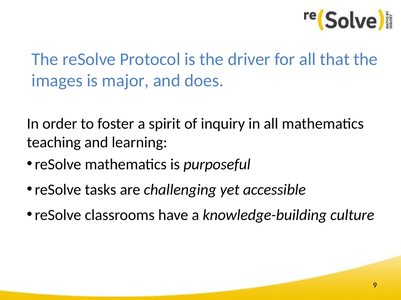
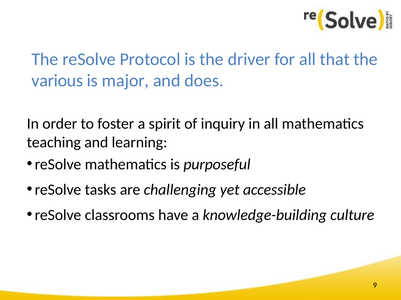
images: images -> various
